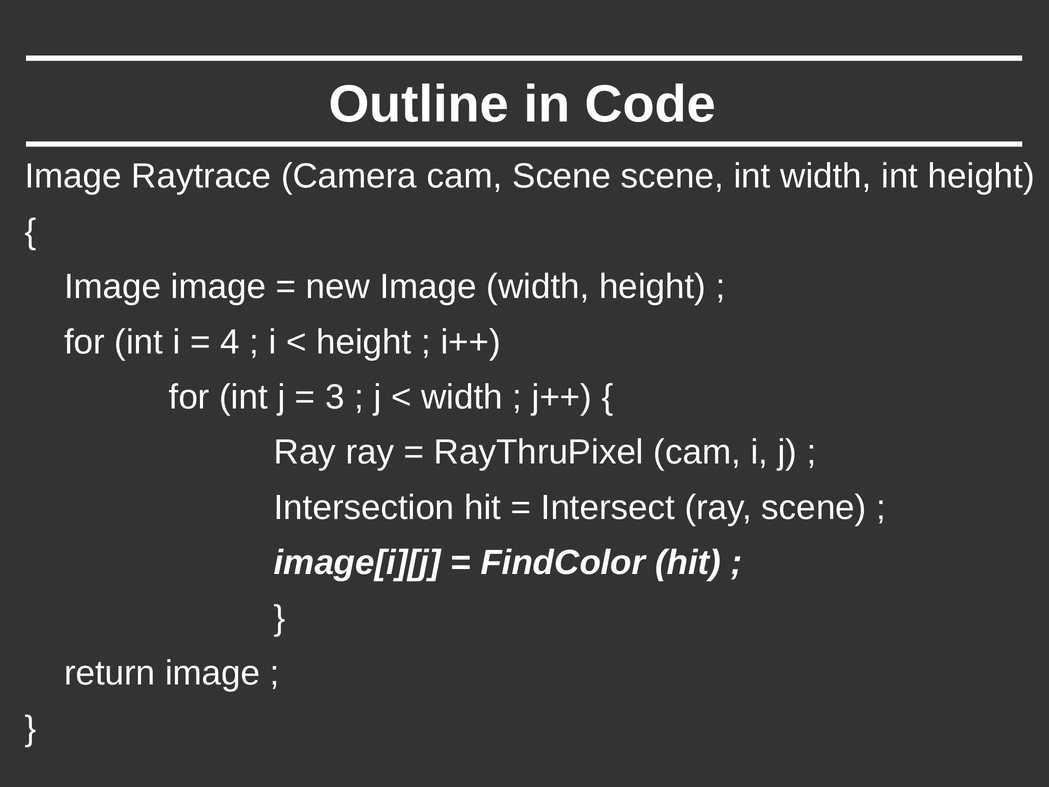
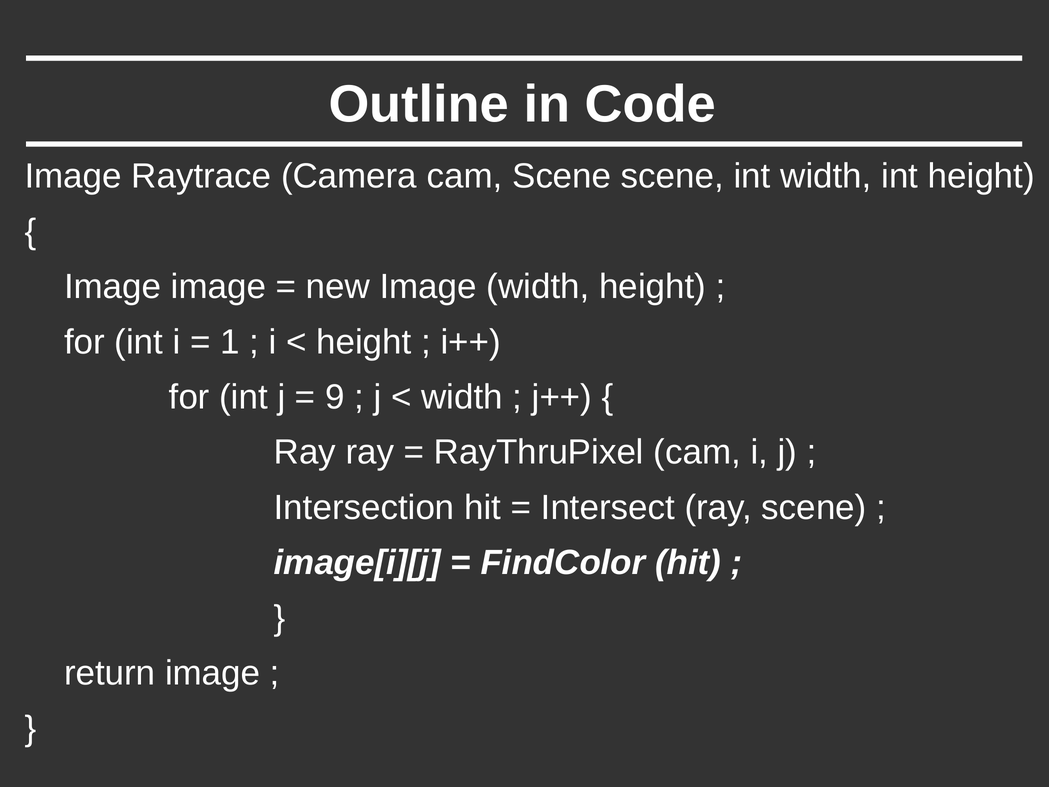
4: 4 -> 1
3: 3 -> 9
